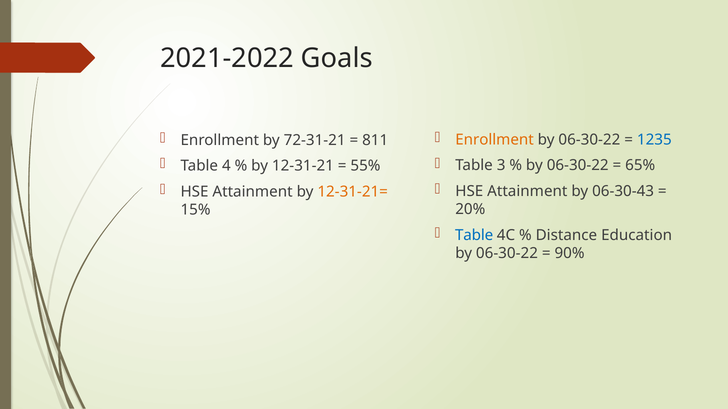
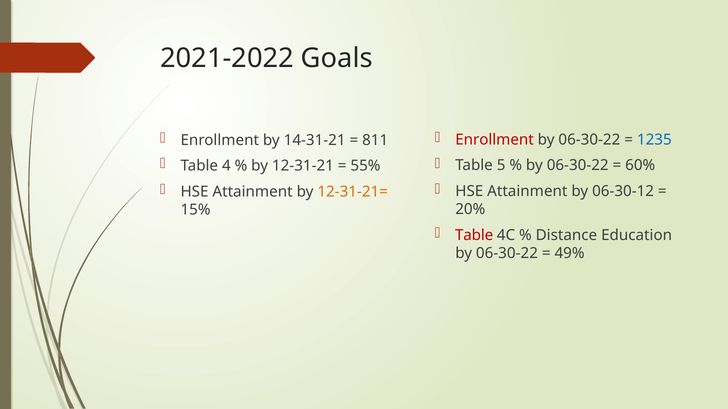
Enrollment at (495, 140) colour: orange -> red
72-31-21: 72-31-21 -> 14-31-21
3: 3 -> 5
65%: 65% -> 60%
06-30-43: 06-30-43 -> 06-30-12
Table at (474, 236) colour: blue -> red
90%: 90% -> 49%
